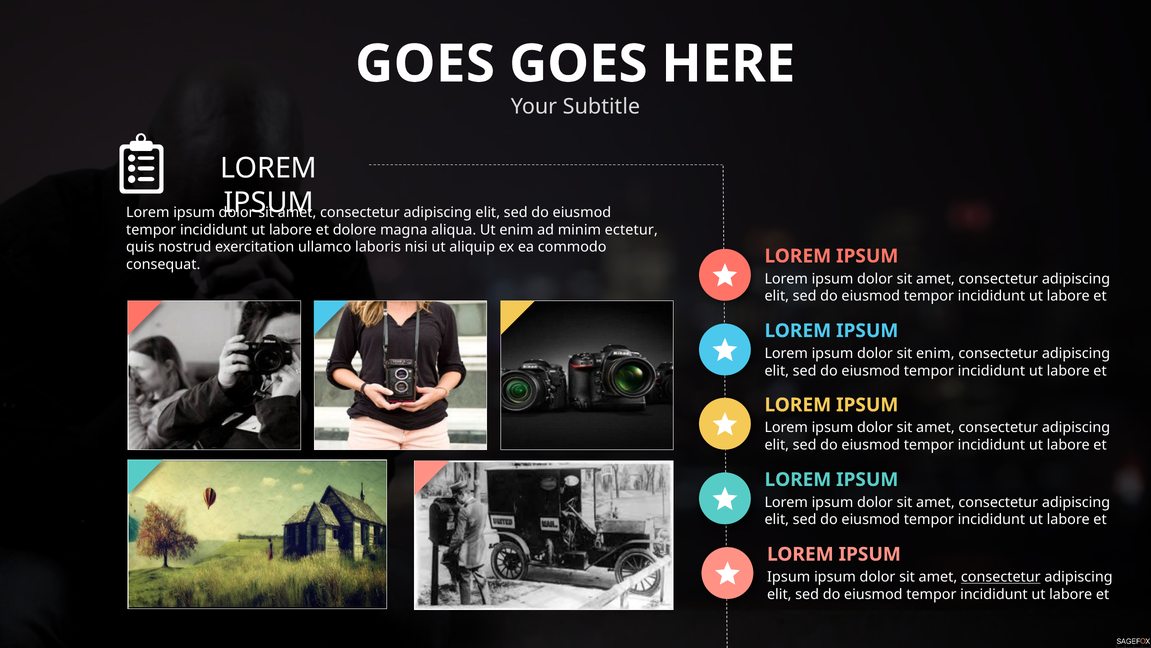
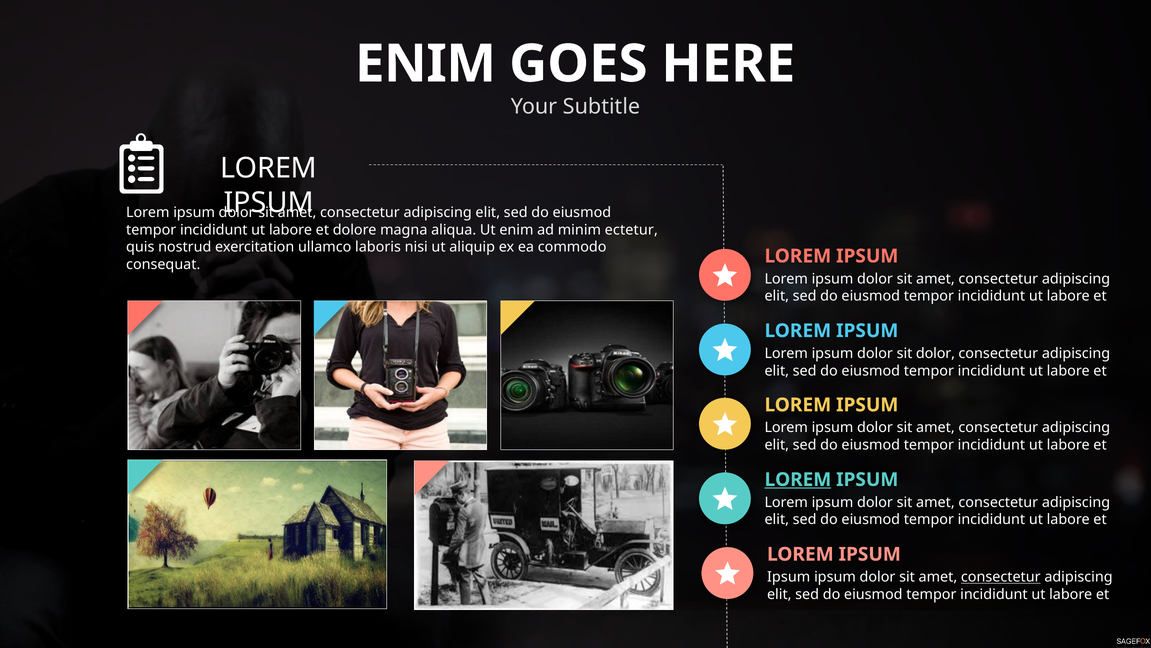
GOES at (425, 64): GOES -> ENIM
sit enim: enim -> dolor
LOREM at (798, 479) underline: none -> present
